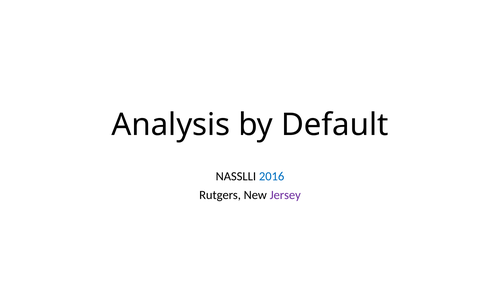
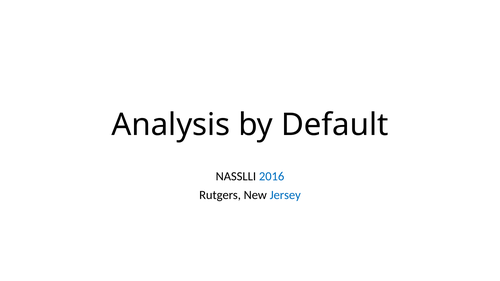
Jersey colour: purple -> blue
